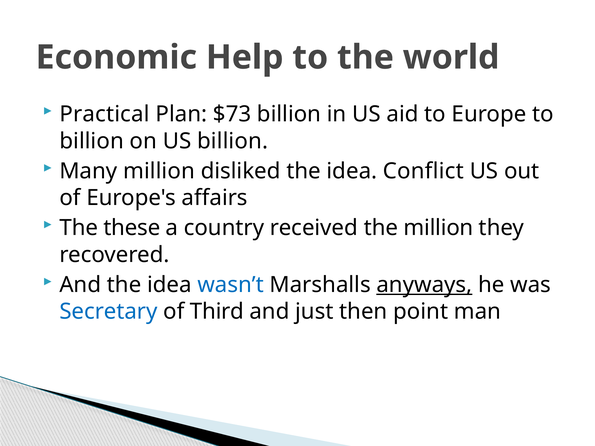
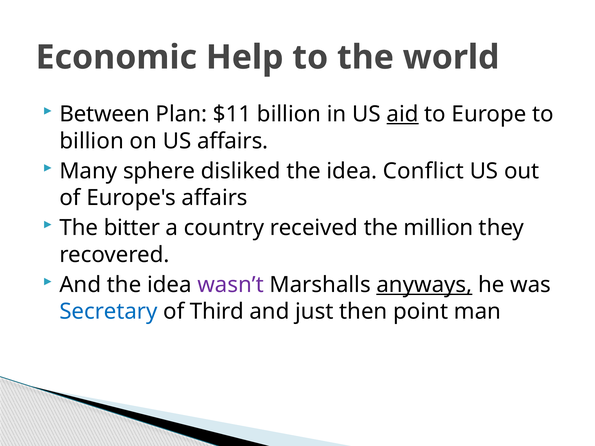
Practical: Practical -> Between
$73: $73 -> $11
aid underline: none -> present
US billion: billion -> affairs
Many million: million -> sphere
these: these -> bitter
wasn’t colour: blue -> purple
